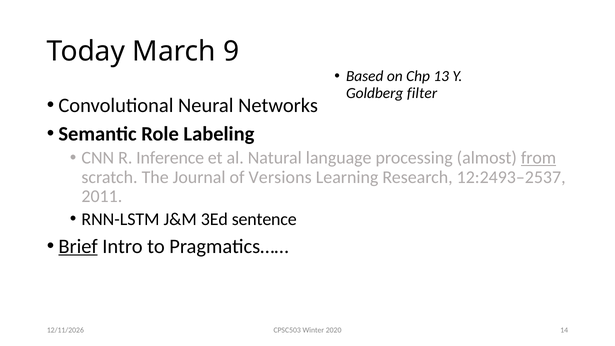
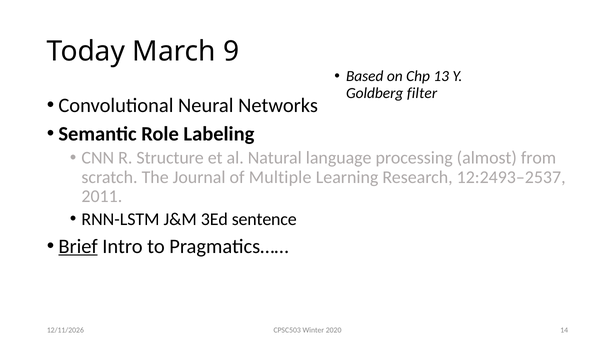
Inference: Inference -> Structure
from underline: present -> none
Versions: Versions -> Multiple
